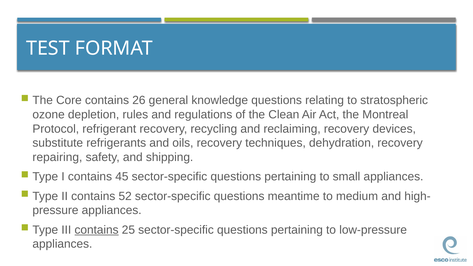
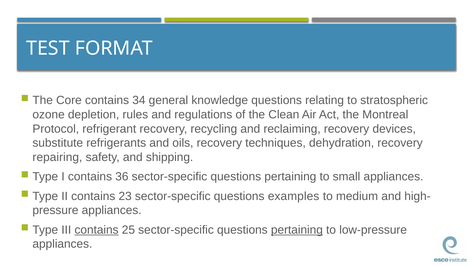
26: 26 -> 34
45: 45 -> 36
52: 52 -> 23
meantime: meantime -> examples
pertaining at (297, 230) underline: none -> present
